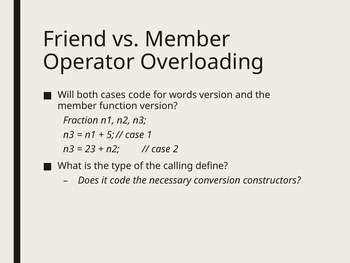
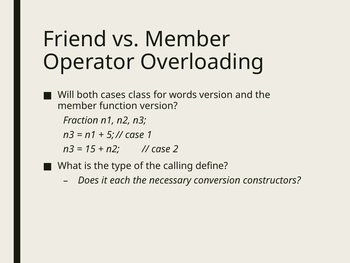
cases code: code -> class
23: 23 -> 15
it code: code -> each
